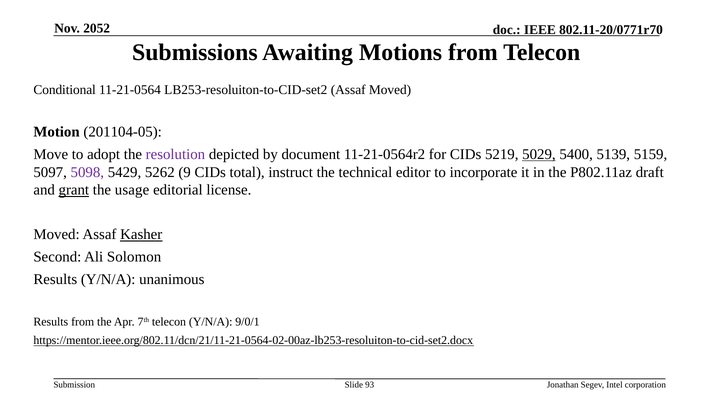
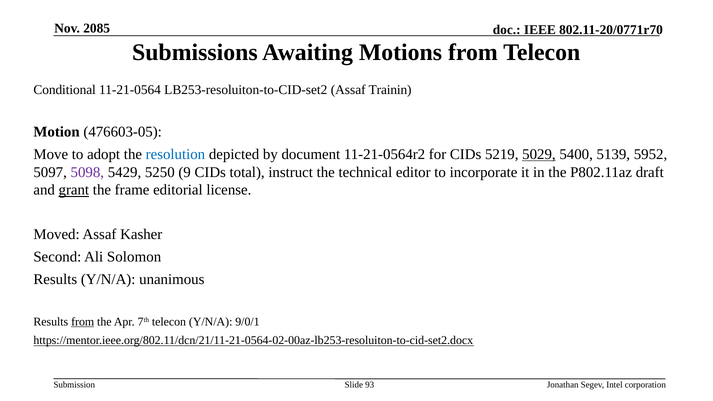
2052: 2052 -> 2085
Assaf Moved: Moved -> Trainin
201104-05: 201104-05 -> 476603-05
resolution colour: purple -> blue
5159: 5159 -> 5952
5262: 5262 -> 5250
usage: usage -> frame
Kasher underline: present -> none
from at (83, 322) underline: none -> present
